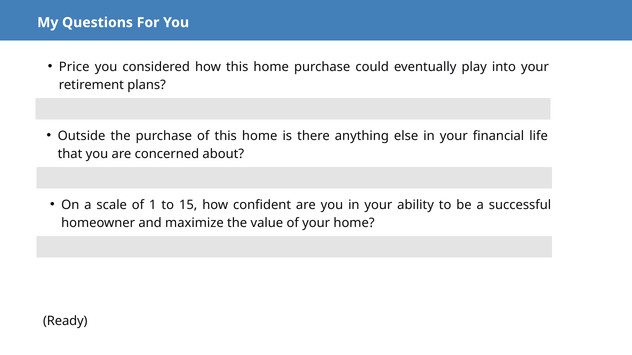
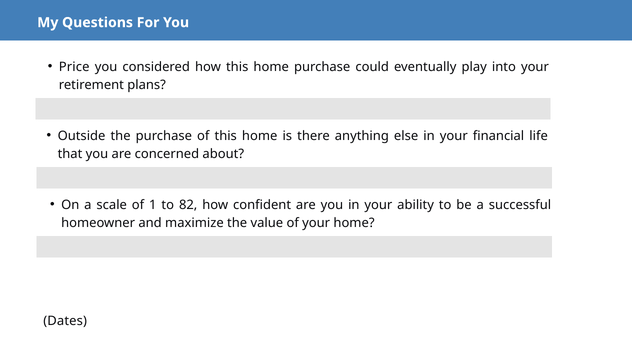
15: 15 -> 82
Ready: Ready -> Dates
